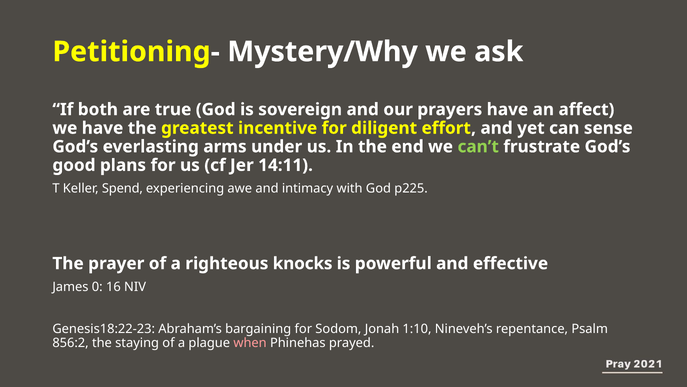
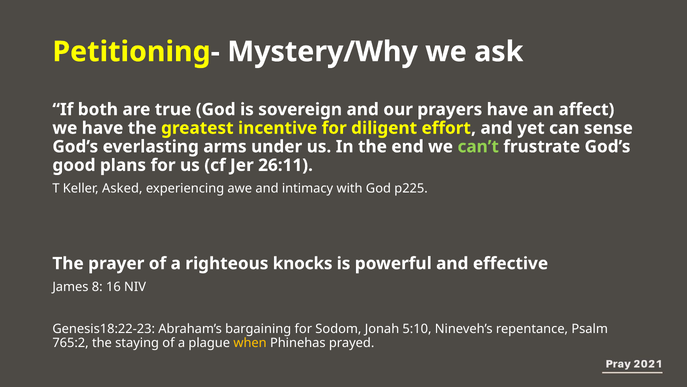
14:11: 14:11 -> 26:11
Spend: Spend -> Asked
0: 0 -> 8
1:10: 1:10 -> 5:10
856:2: 856:2 -> 765:2
when colour: pink -> yellow
